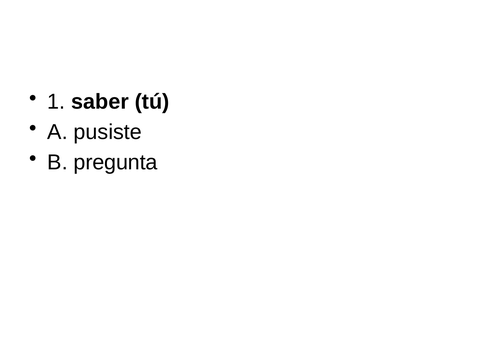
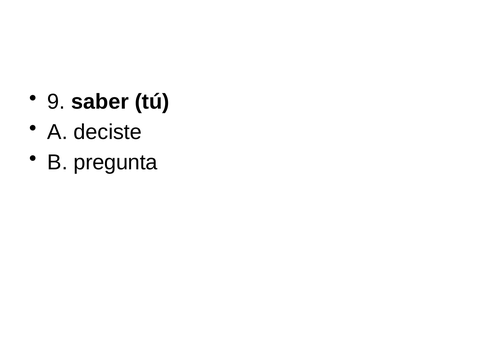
1: 1 -> 9
pusiste: pusiste -> deciste
